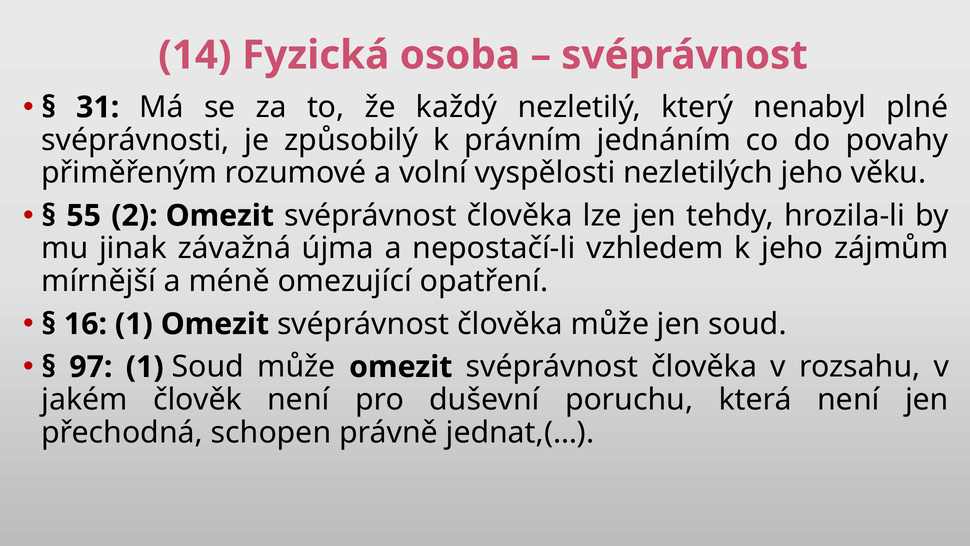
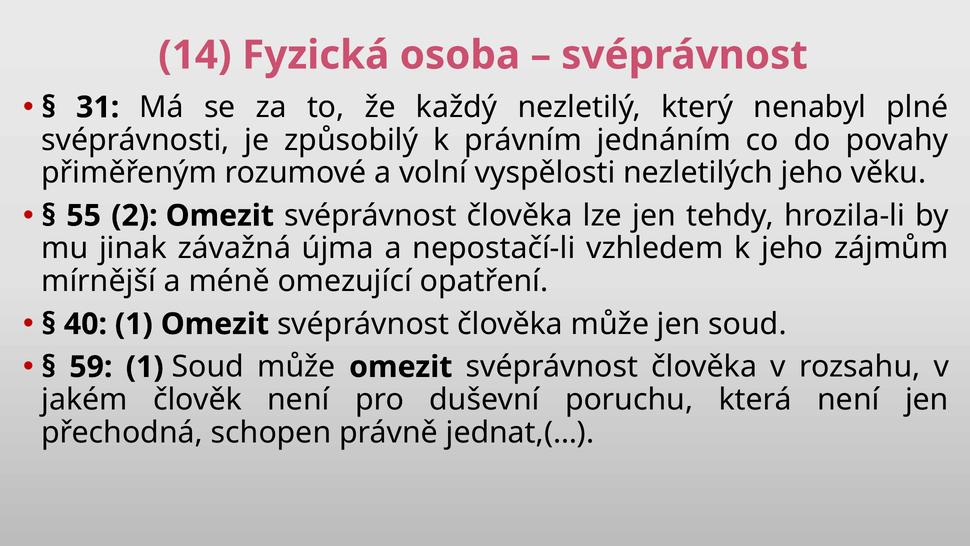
16: 16 -> 40
97: 97 -> 59
